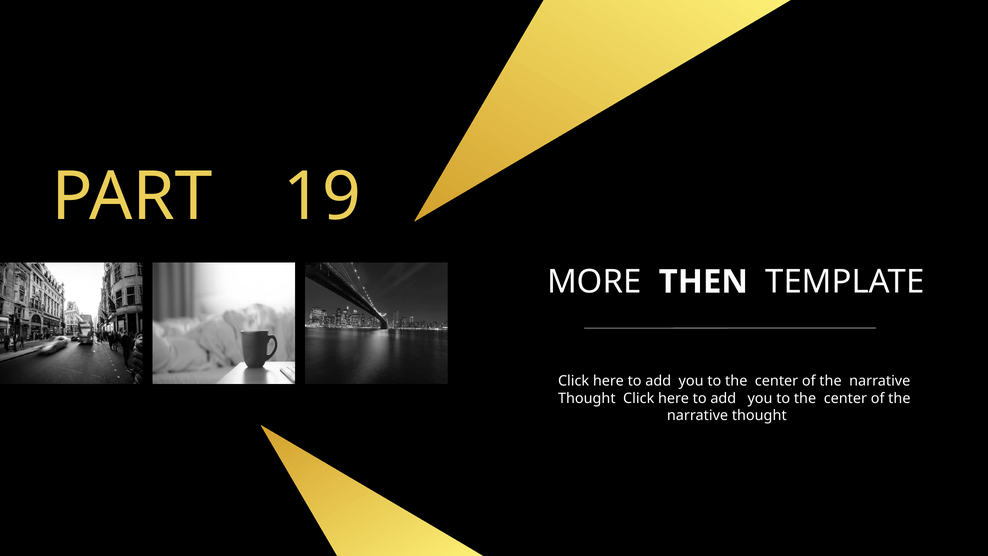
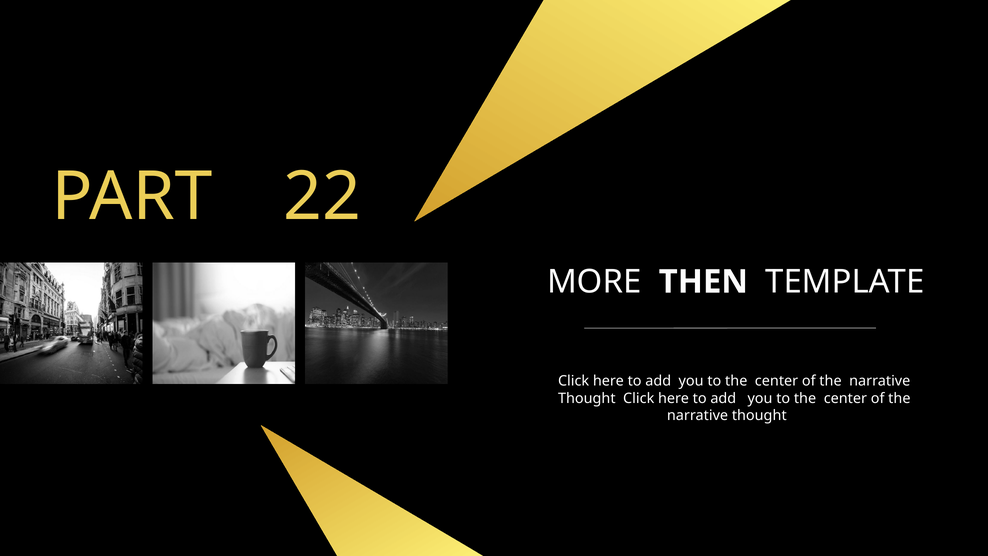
19: 19 -> 22
